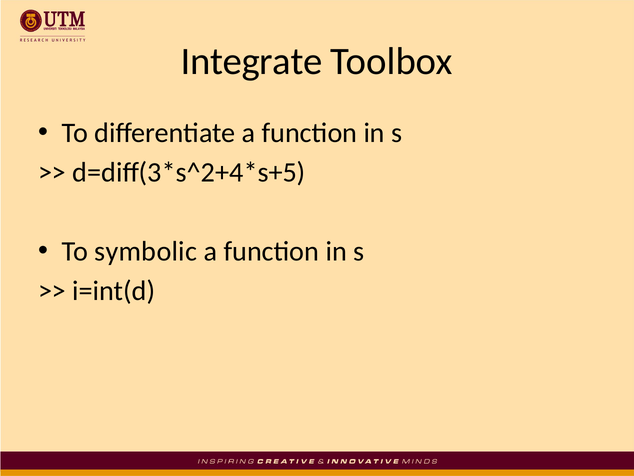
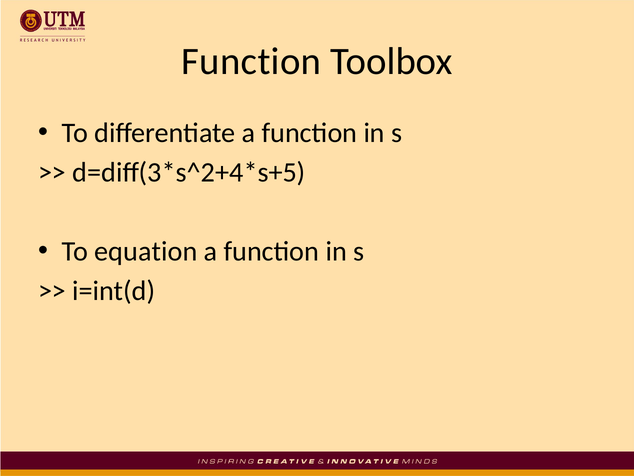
Integrate at (252, 61): Integrate -> Function
symbolic: symbolic -> equation
